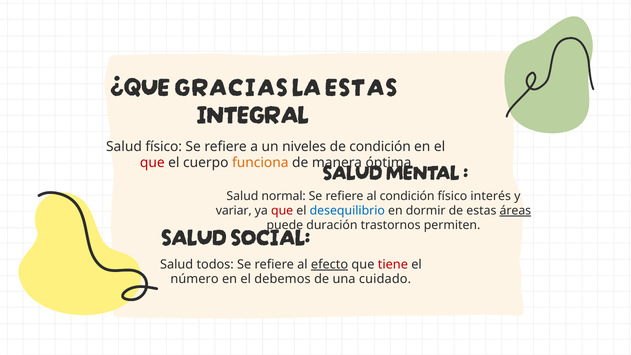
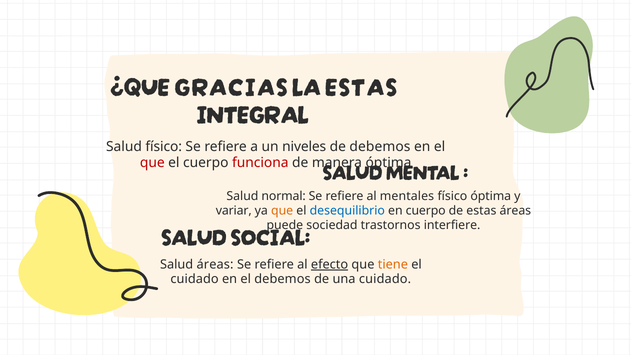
de condición: condición -> debemos
funciona colour: orange -> red
al condición: condición -> mentales
físico interés: interés -> óptima
que at (282, 211) colour: red -> orange
en dormir: dormir -> cuerpo
áreas at (515, 211) underline: present -> none
duración: duración -> sociedad
permiten: permiten -> interfiere
Salud todos: todos -> áreas
tiene colour: red -> orange
número at (195, 279): número -> cuidado
